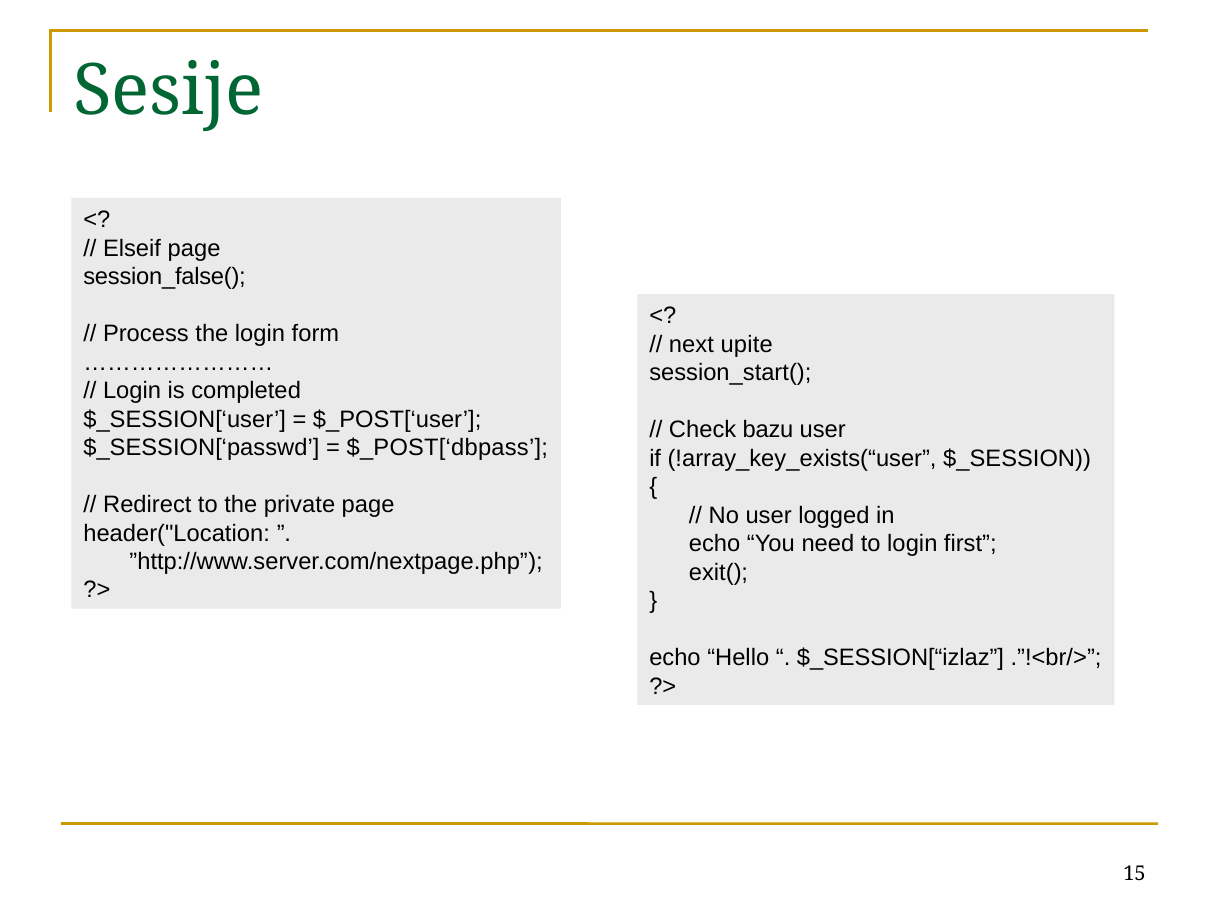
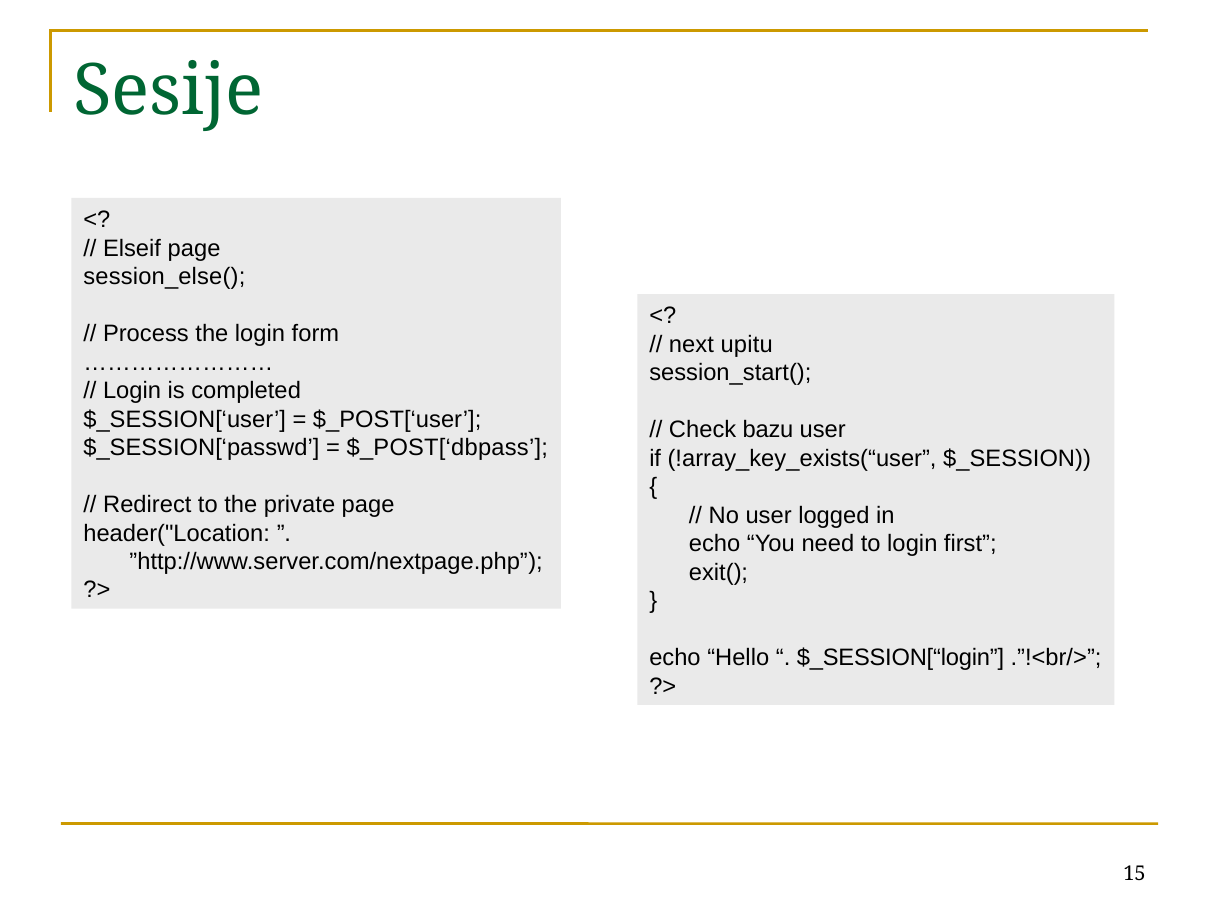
session_false(: session_false( -> session_else(
upite: upite -> upitu
$_SESSION[“izlaz: $_SESSION[“izlaz -> $_SESSION[“login
